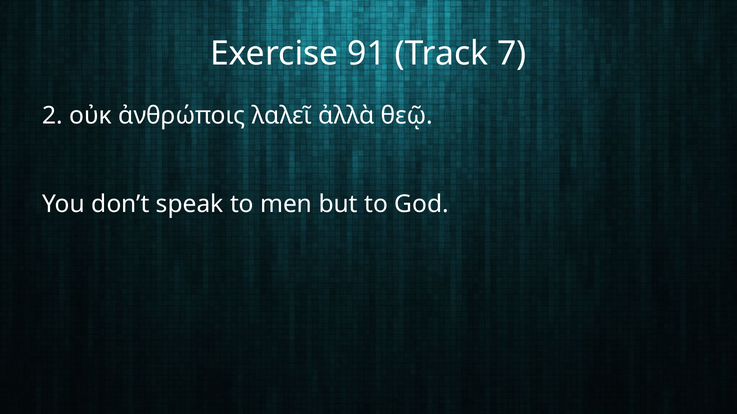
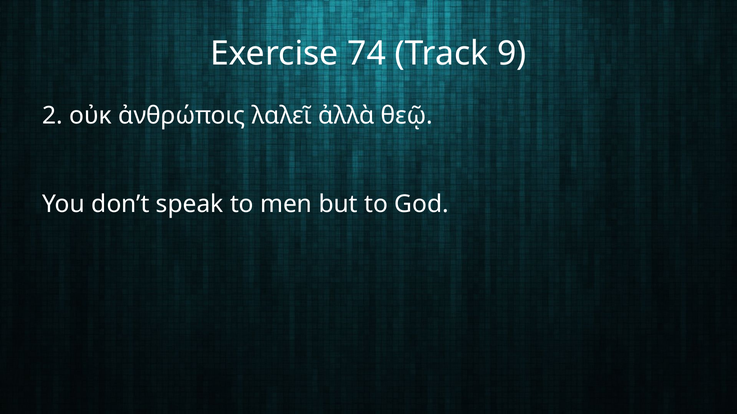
91: 91 -> 74
7: 7 -> 9
